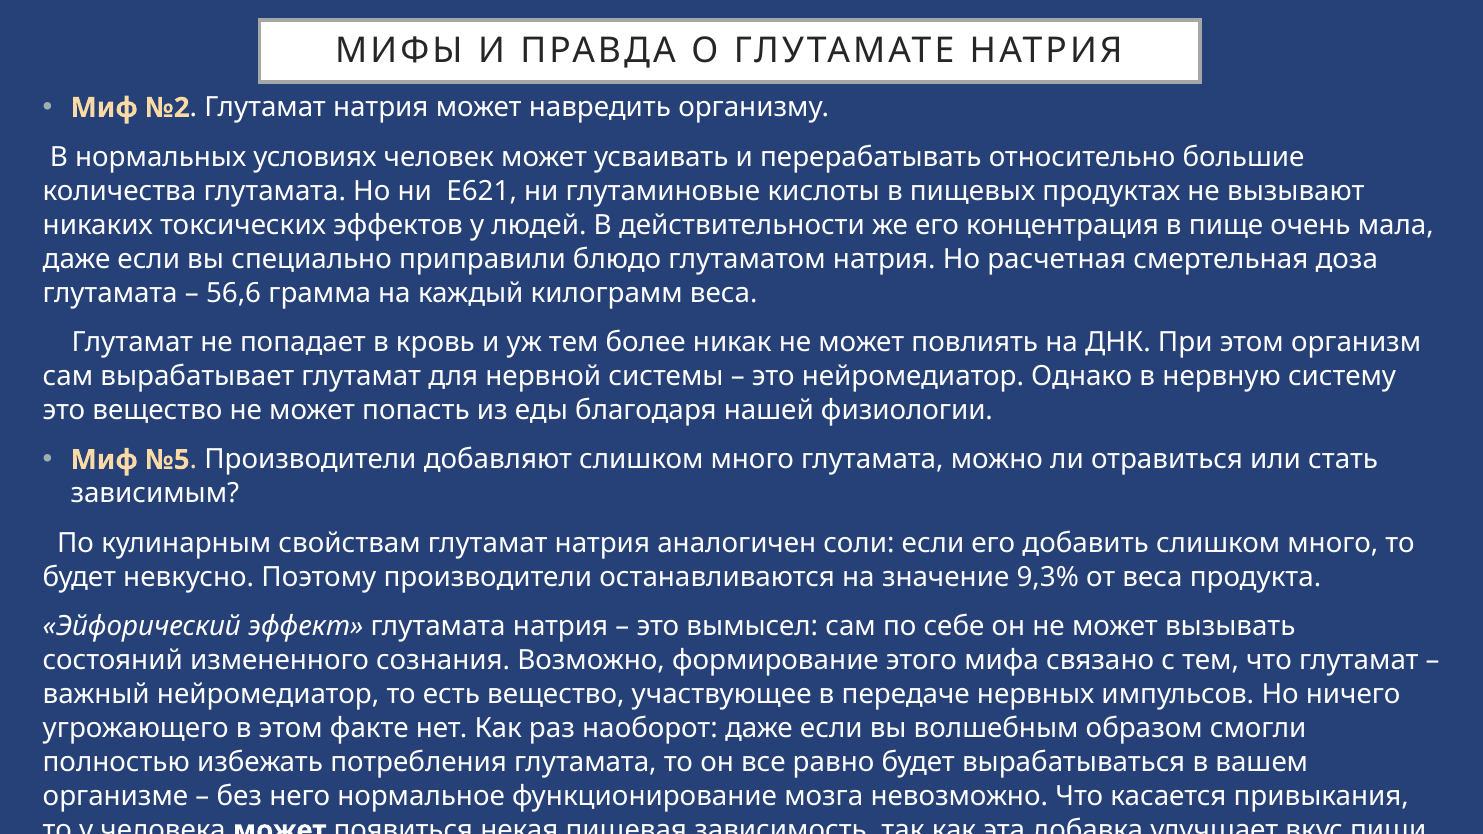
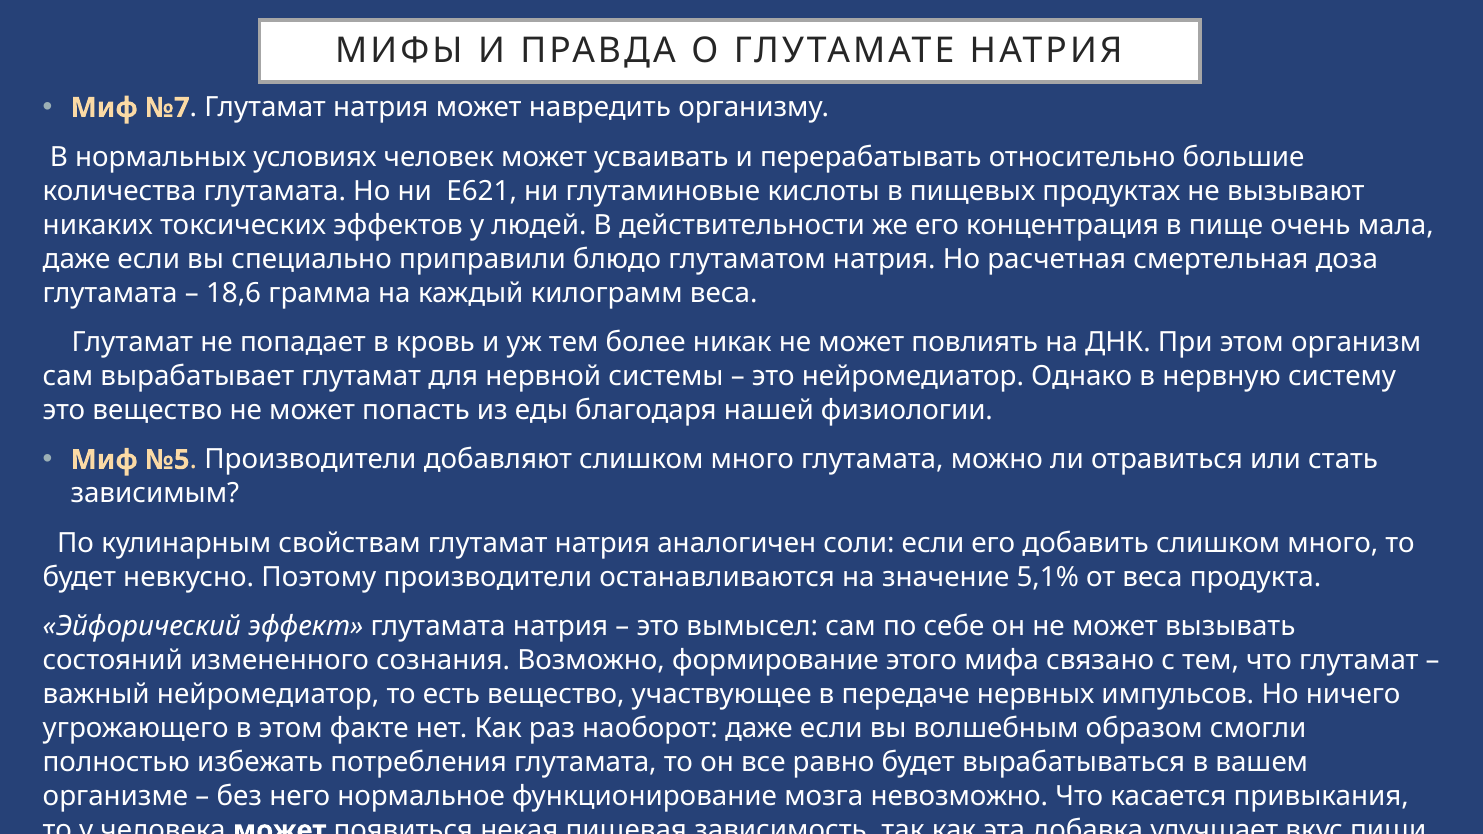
№2: №2 -> №7
56,6: 56,6 -> 18,6
9,3%: 9,3% -> 5,1%
